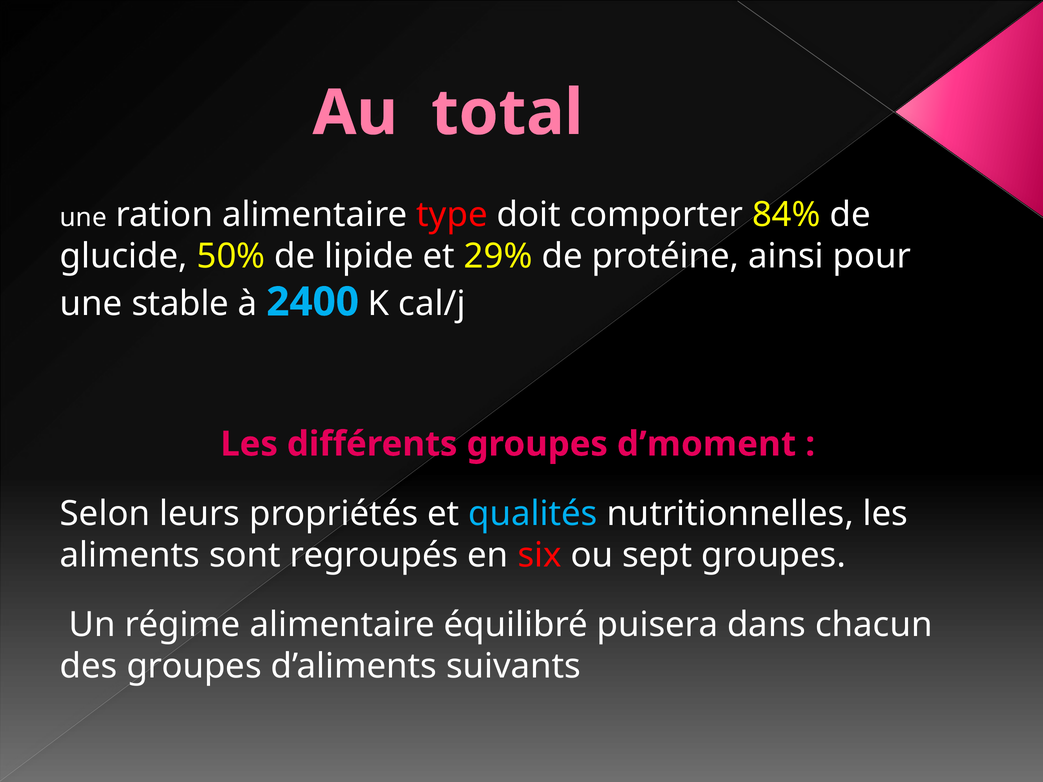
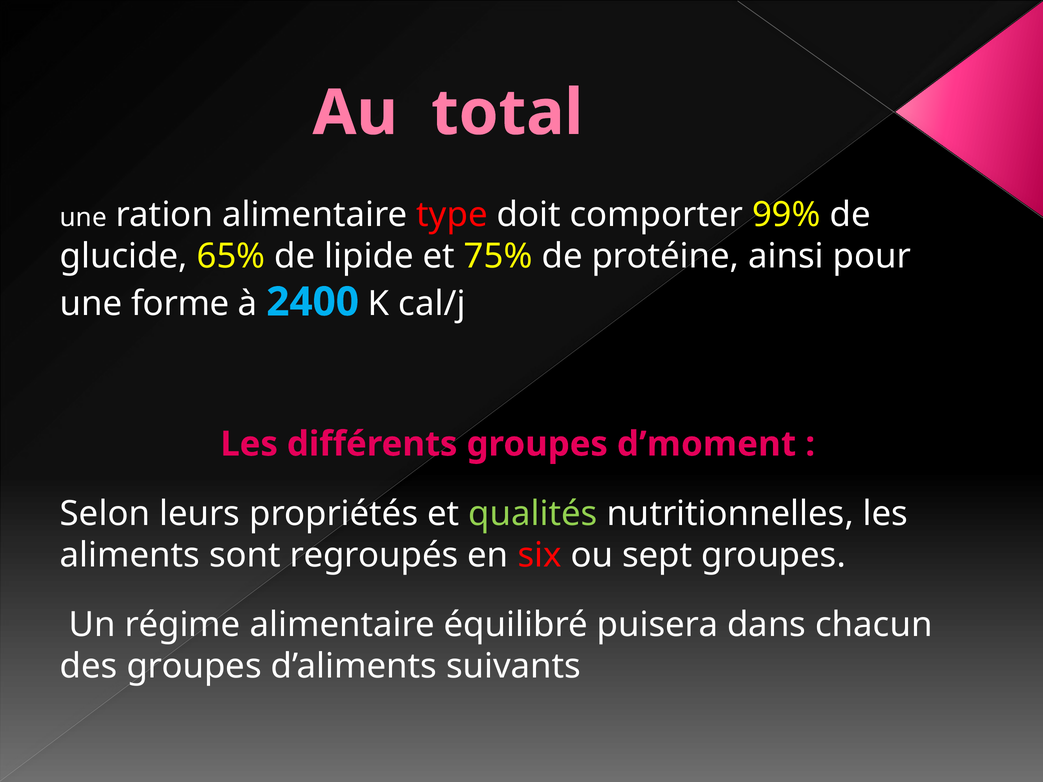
84%: 84% -> 99%
50%: 50% -> 65%
29%: 29% -> 75%
stable: stable -> forme
qualités colour: light blue -> light green
